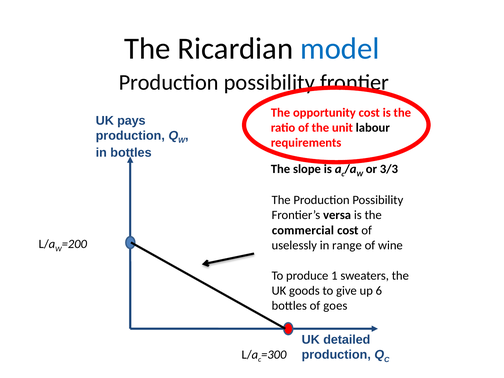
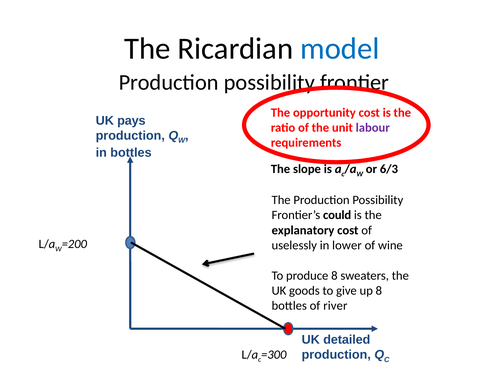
labour colour: black -> purple
3/3: 3/3 -> 6/3
versa: versa -> could
commercial: commercial -> explanatory
range: range -> lower
produce 1: 1 -> 8
up 6: 6 -> 8
goes: goes -> river
